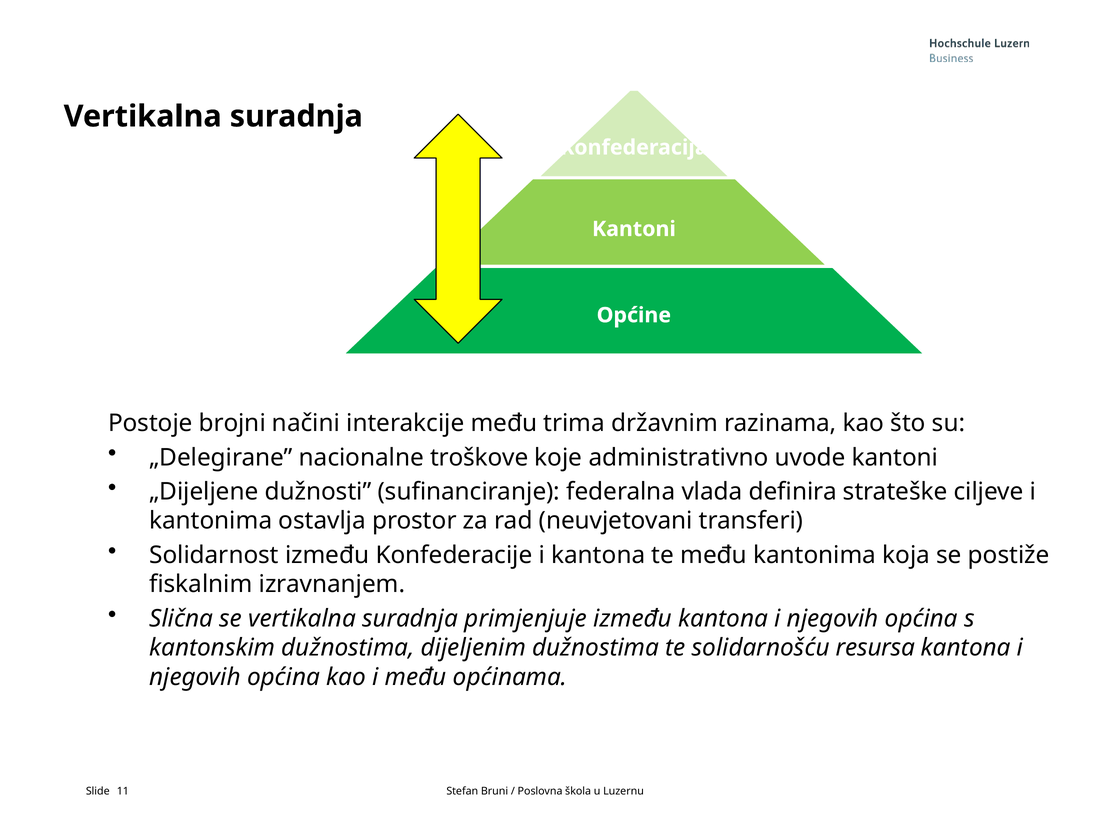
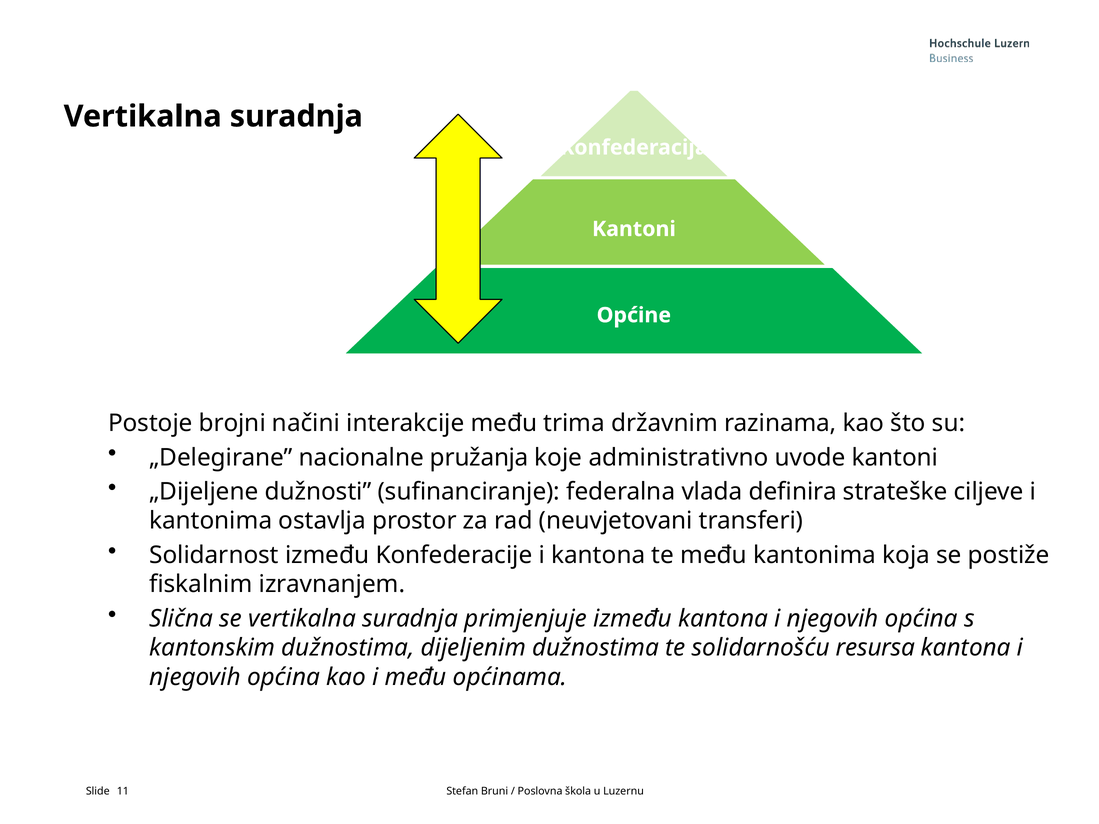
troškove: troškove -> pružanja
